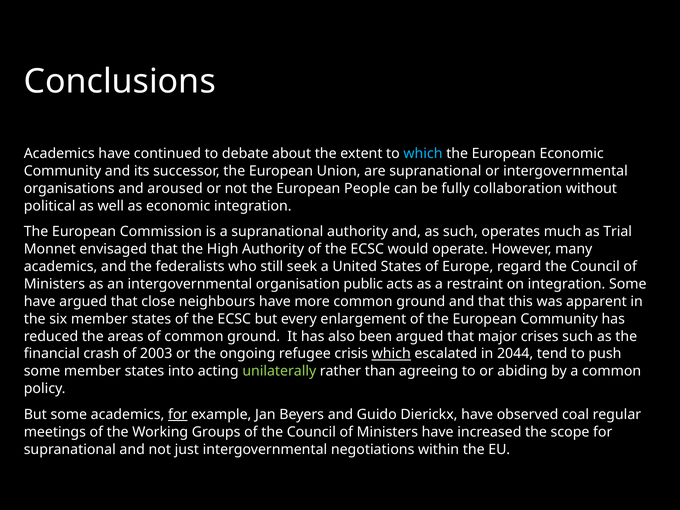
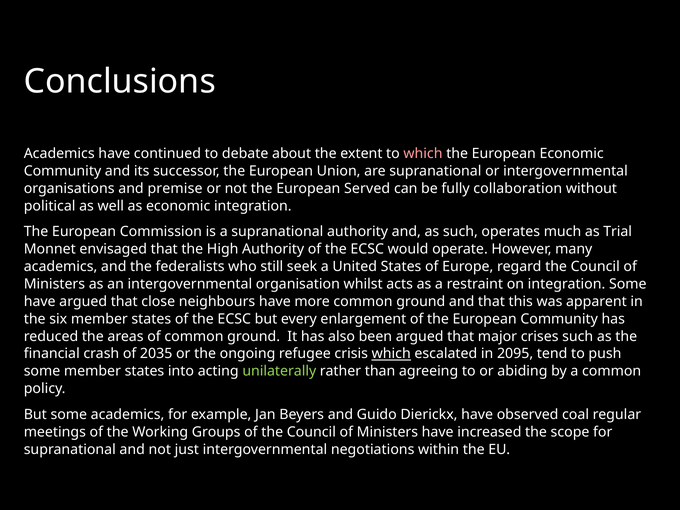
which at (423, 154) colour: light blue -> pink
aroused: aroused -> premise
People: People -> Served
public: public -> whilst
2003: 2003 -> 2035
2044: 2044 -> 2095
for at (178, 415) underline: present -> none
